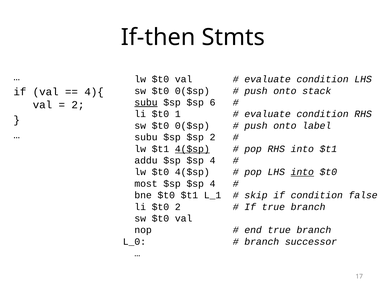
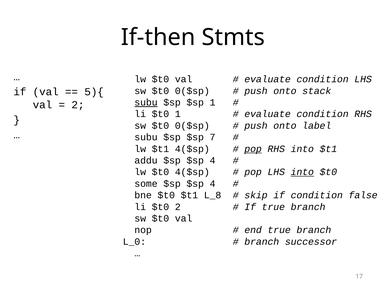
4){: 4){ -> 5){
$sp 6: 6 -> 1
$sp 2: 2 -> 7
4($sp at (192, 149) underline: present -> none
pop at (253, 149) underline: none -> present
most: most -> some
L_1: L_1 -> L_8
